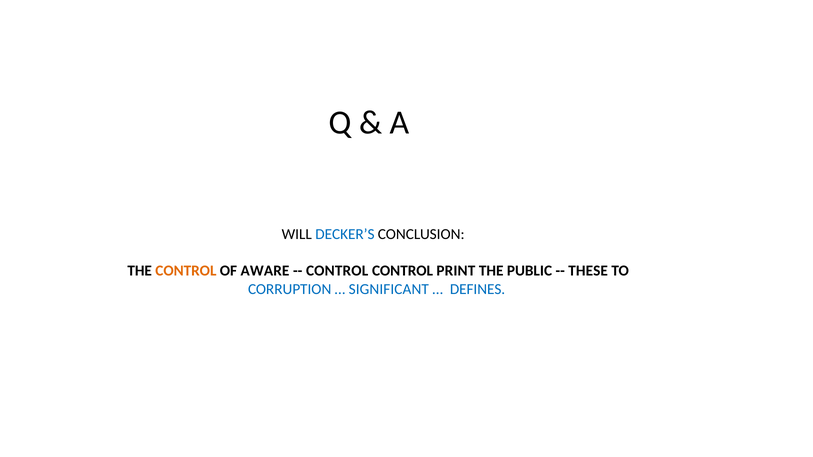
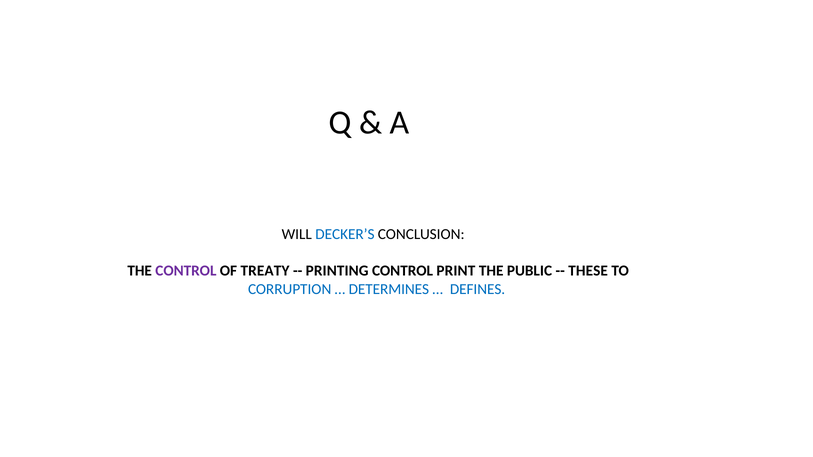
CONTROL at (186, 271) colour: orange -> purple
AWARE: AWARE -> TREATY
CONTROL at (337, 271): CONTROL -> PRINTING
SIGNIFICANT: SIGNIFICANT -> DETERMINES
